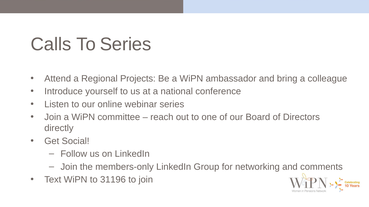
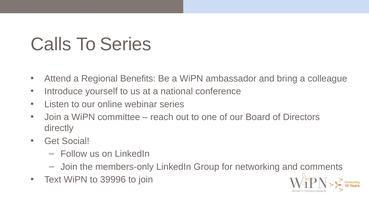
Projects: Projects -> Benefits
31196: 31196 -> 39996
